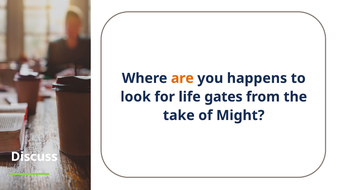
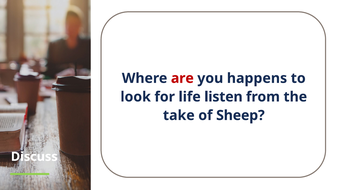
are colour: orange -> red
gates: gates -> listen
Might: Might -> Sheep
